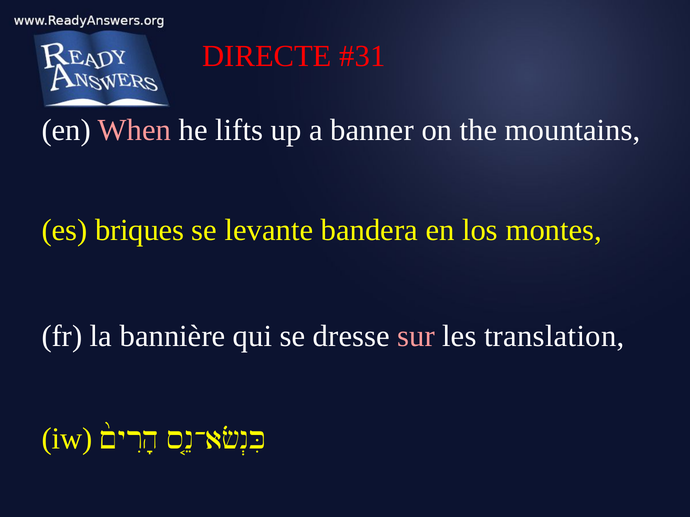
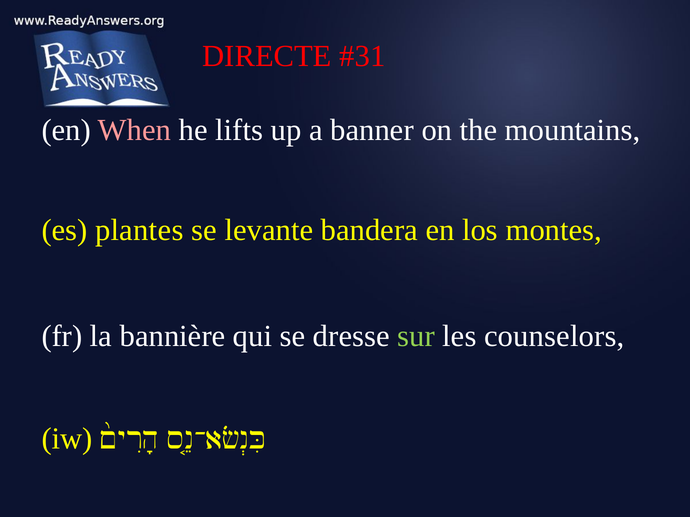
briques: briques -> plantes
sur colour: pink -> light green
translation: translation -> counselors
